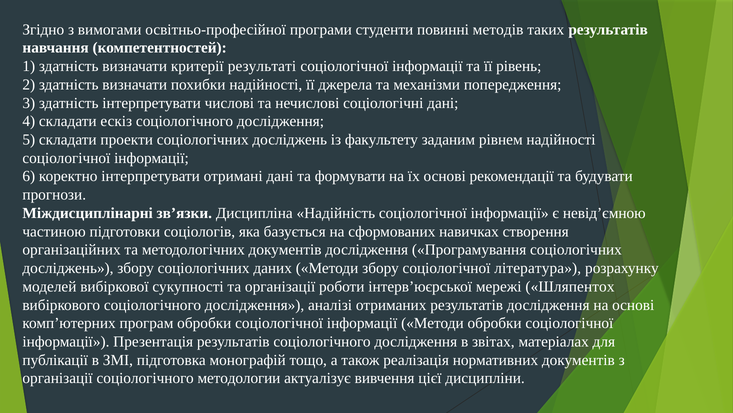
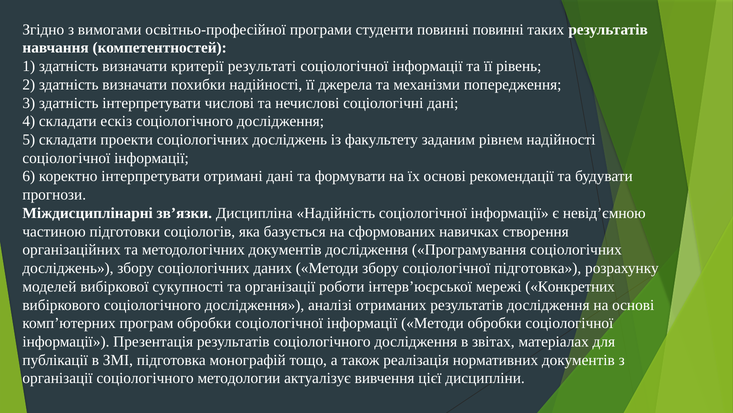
повинні методів: методів -> повинні
соціологічної література: література -> підготовка
Шляпентох: Шляпентох -> Конкретних
